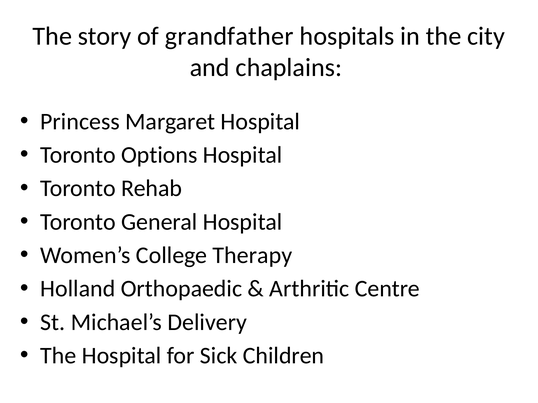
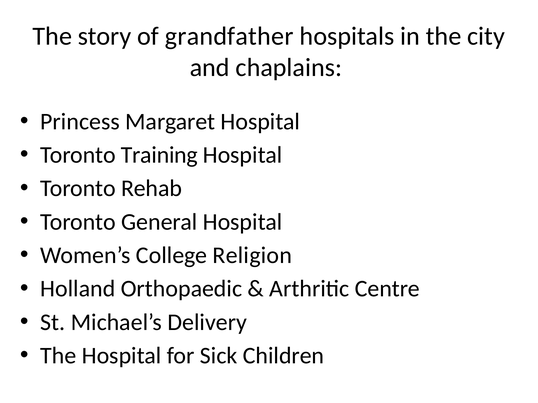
Options: Options -> Training
Therapy: Therapy -> Religion
